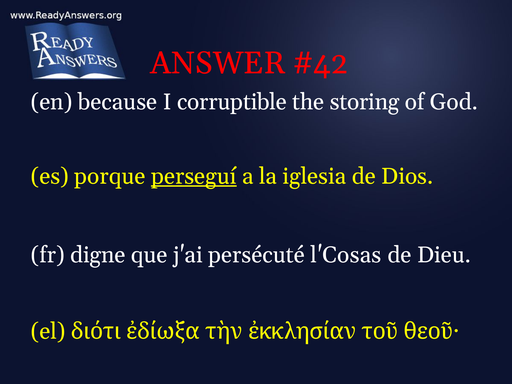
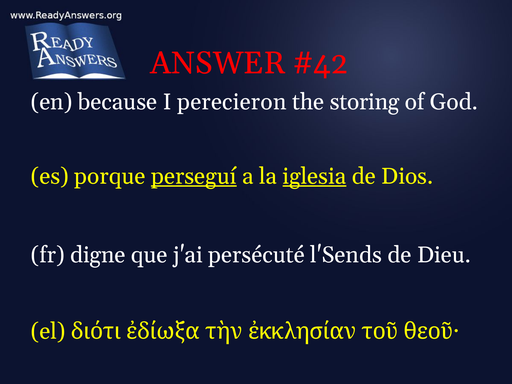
corruptible: corruptible -> perecieron
iglesia underline: none -> present
l'Cosas: l'Cosas -> l'Sends
